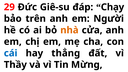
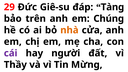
Chạy: Chạy -> Tàng
Người: Người -> Chúng
cái colour: blue -> purple
thẳng: thẳng -> người
